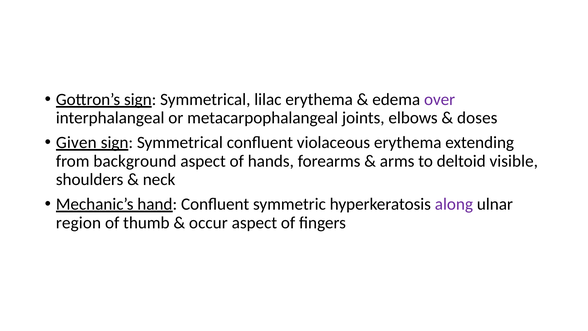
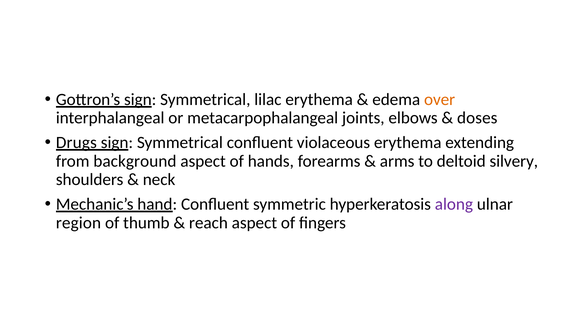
over colour: purple -> orange
Given: Given -> Drugs
visible: visible -> silvery
occur: occur -> reach
